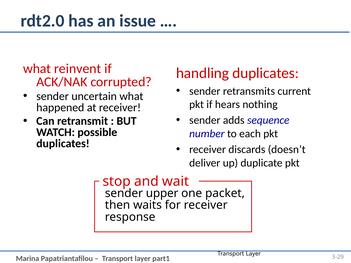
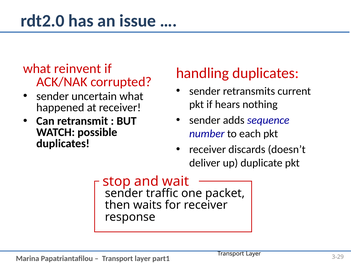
upper: upper -> traffic
